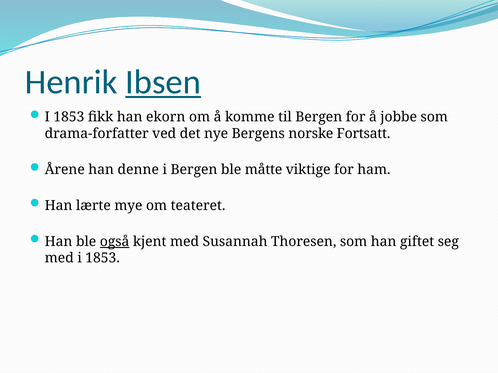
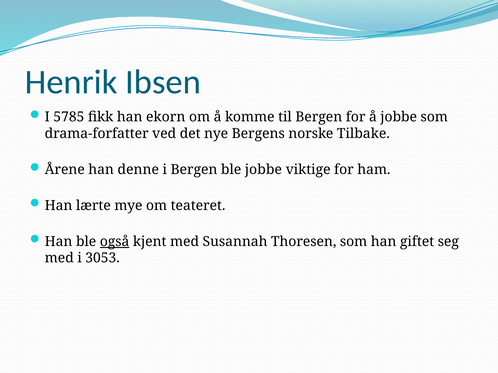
Ibsen underline: present -> none
1853 at (69, 117): 1853 -> 5785
Fortsatt: Fortsatt -> Tilbake
ble måtte: måtte -> jobbe
med i 1853: 1853 -> 3053
